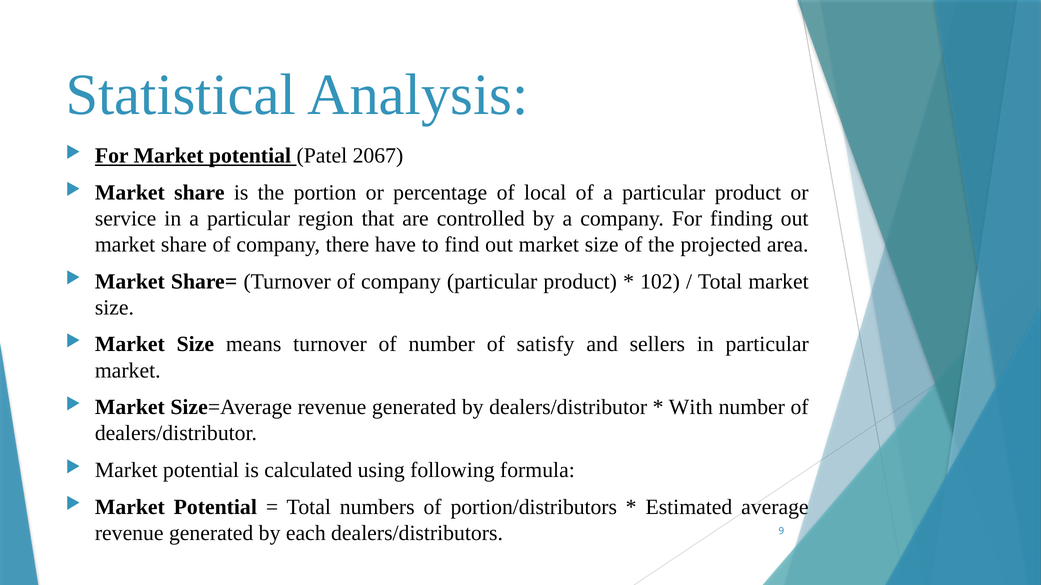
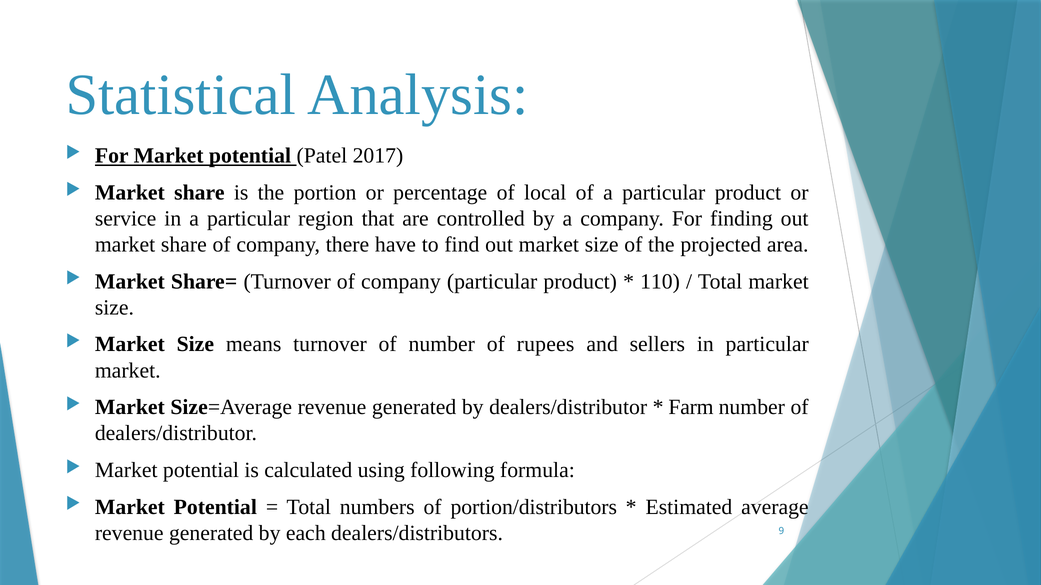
2067: 2067 -> 2017
102: 102 -> 110
satisfy: satisfy -> rupees
With: With -> Farm
